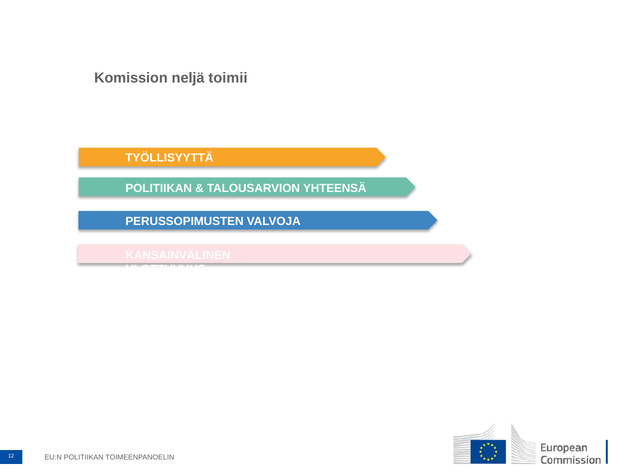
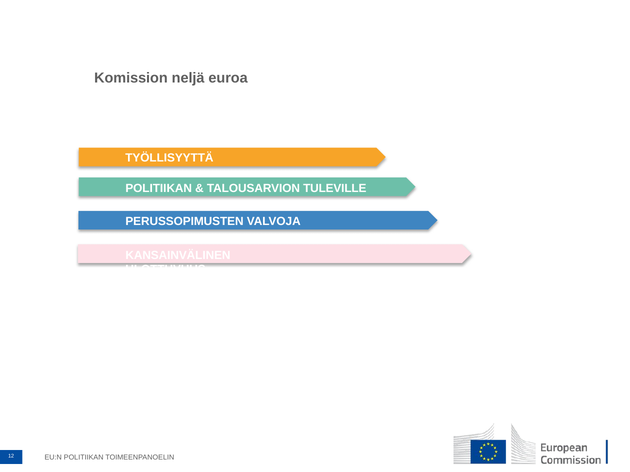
toimii: toimii -> euroa
YHTEENSÄ: YHTEENSÄ -> TULEVILLE
